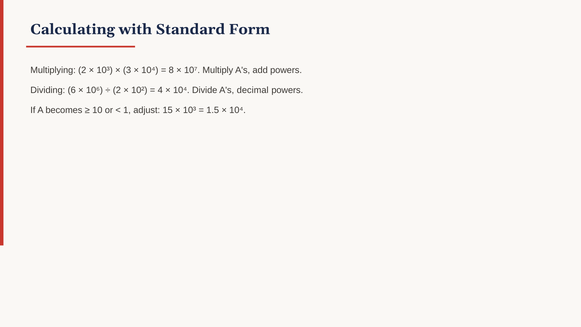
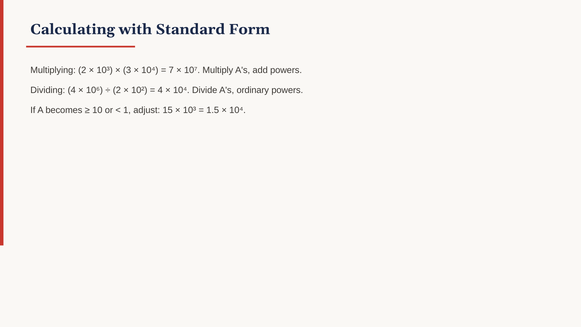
8: 8 -> 7
Dividing 6: 6 -> 4
decimal: decimal -> ordinary
